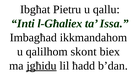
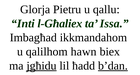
Ibgħat: Ibgħat -> Glorja
skont: skont -> hawn
b’dan underline: none -> present
